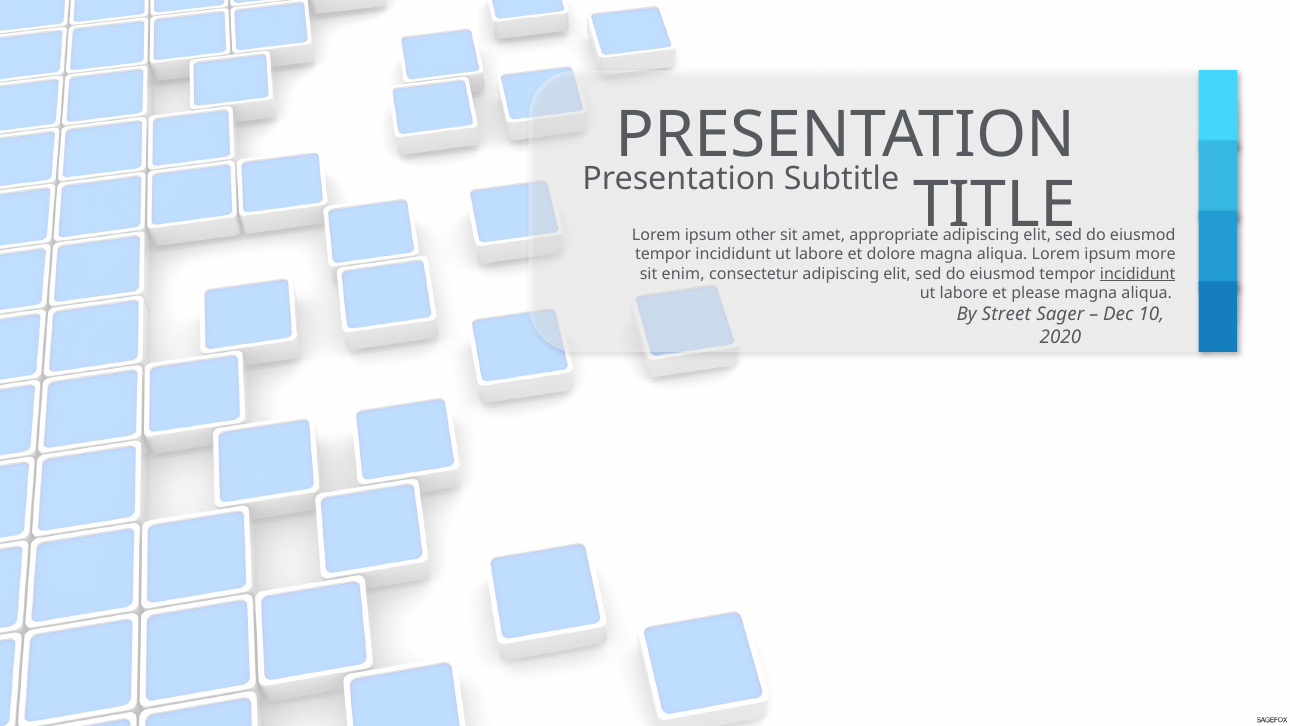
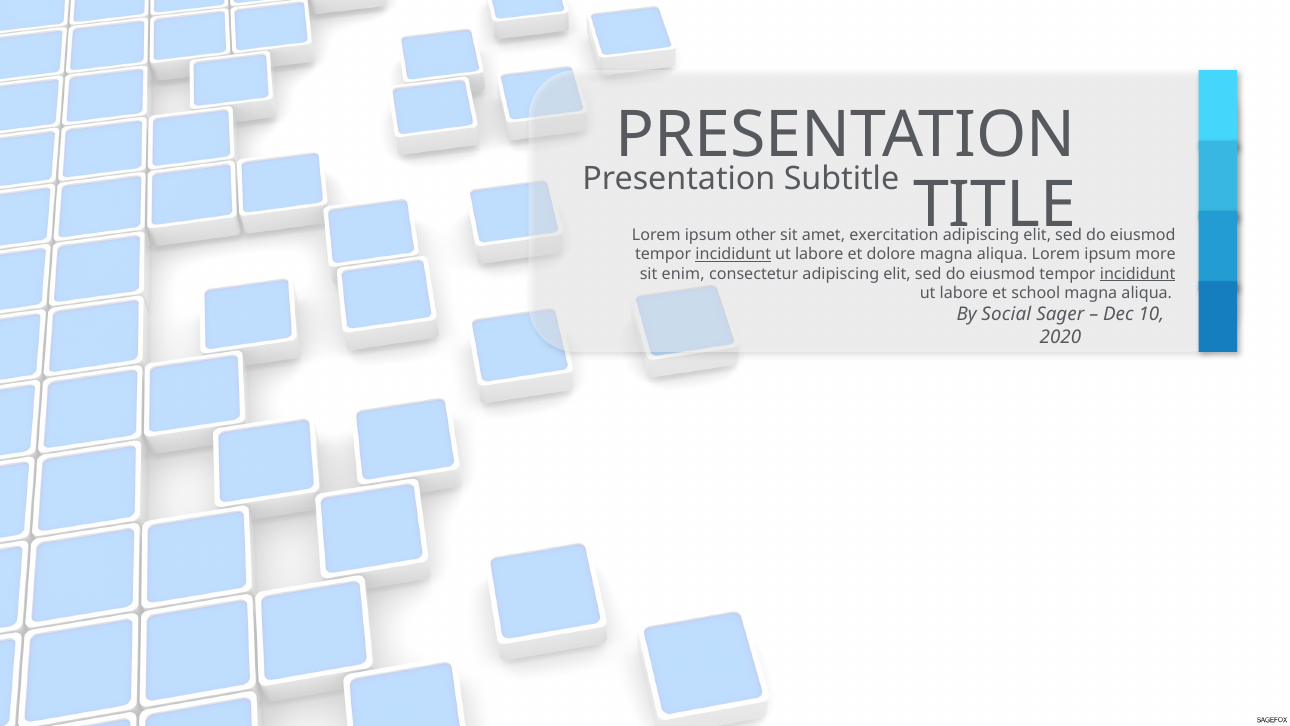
appropriate: appropriate -> exercitation
incididunt at (733, 254) underline: none -> present
please: please -> school
Street: Street -> Social
